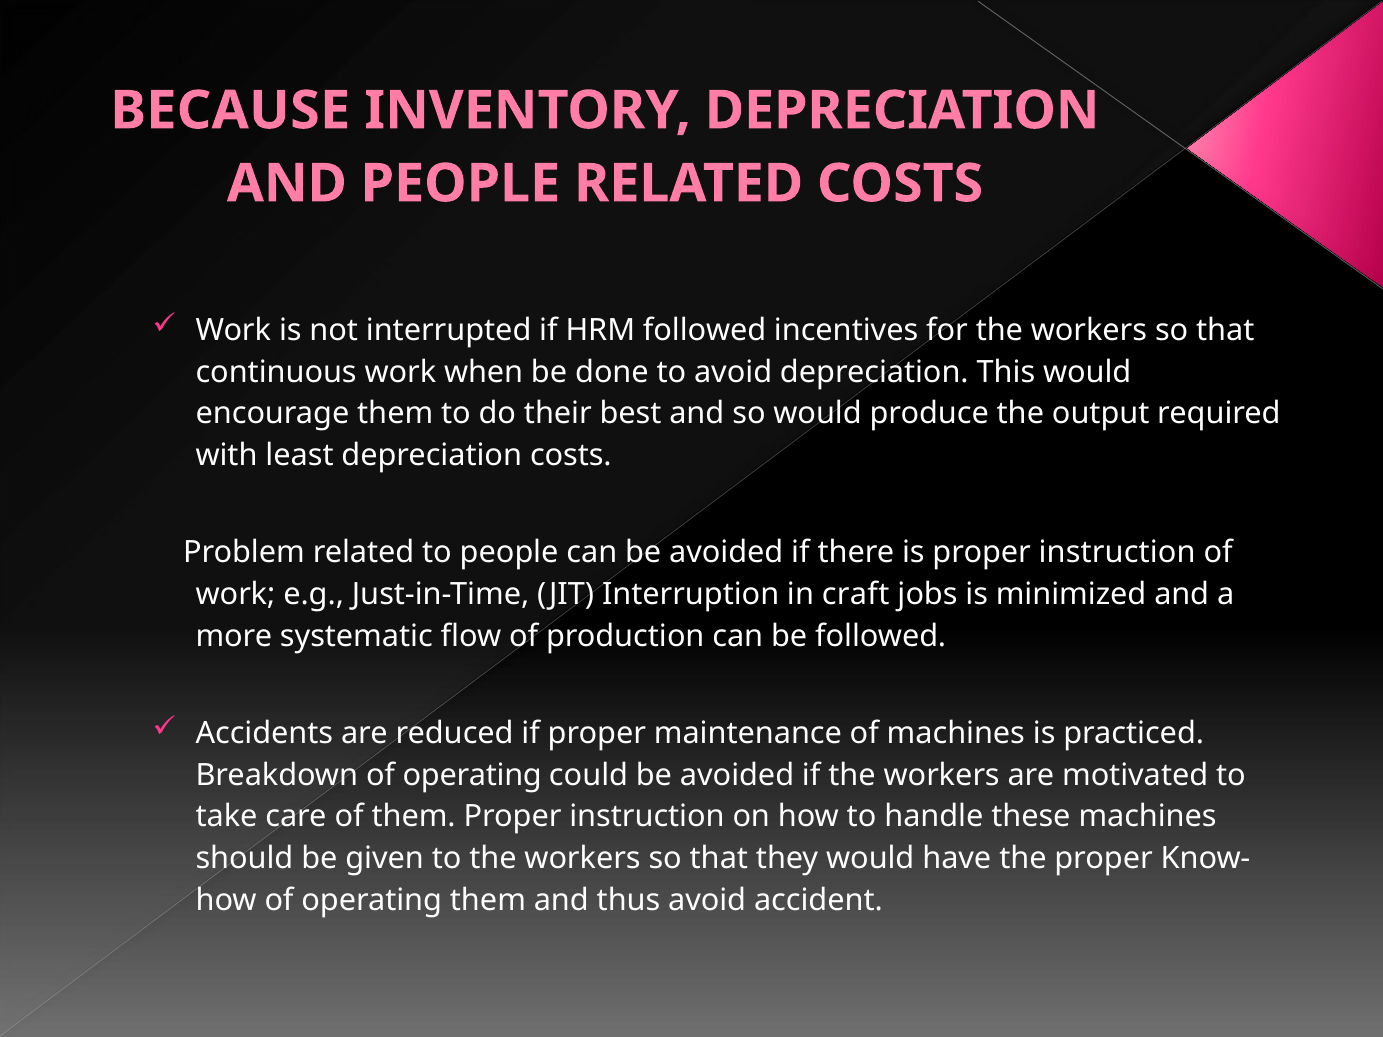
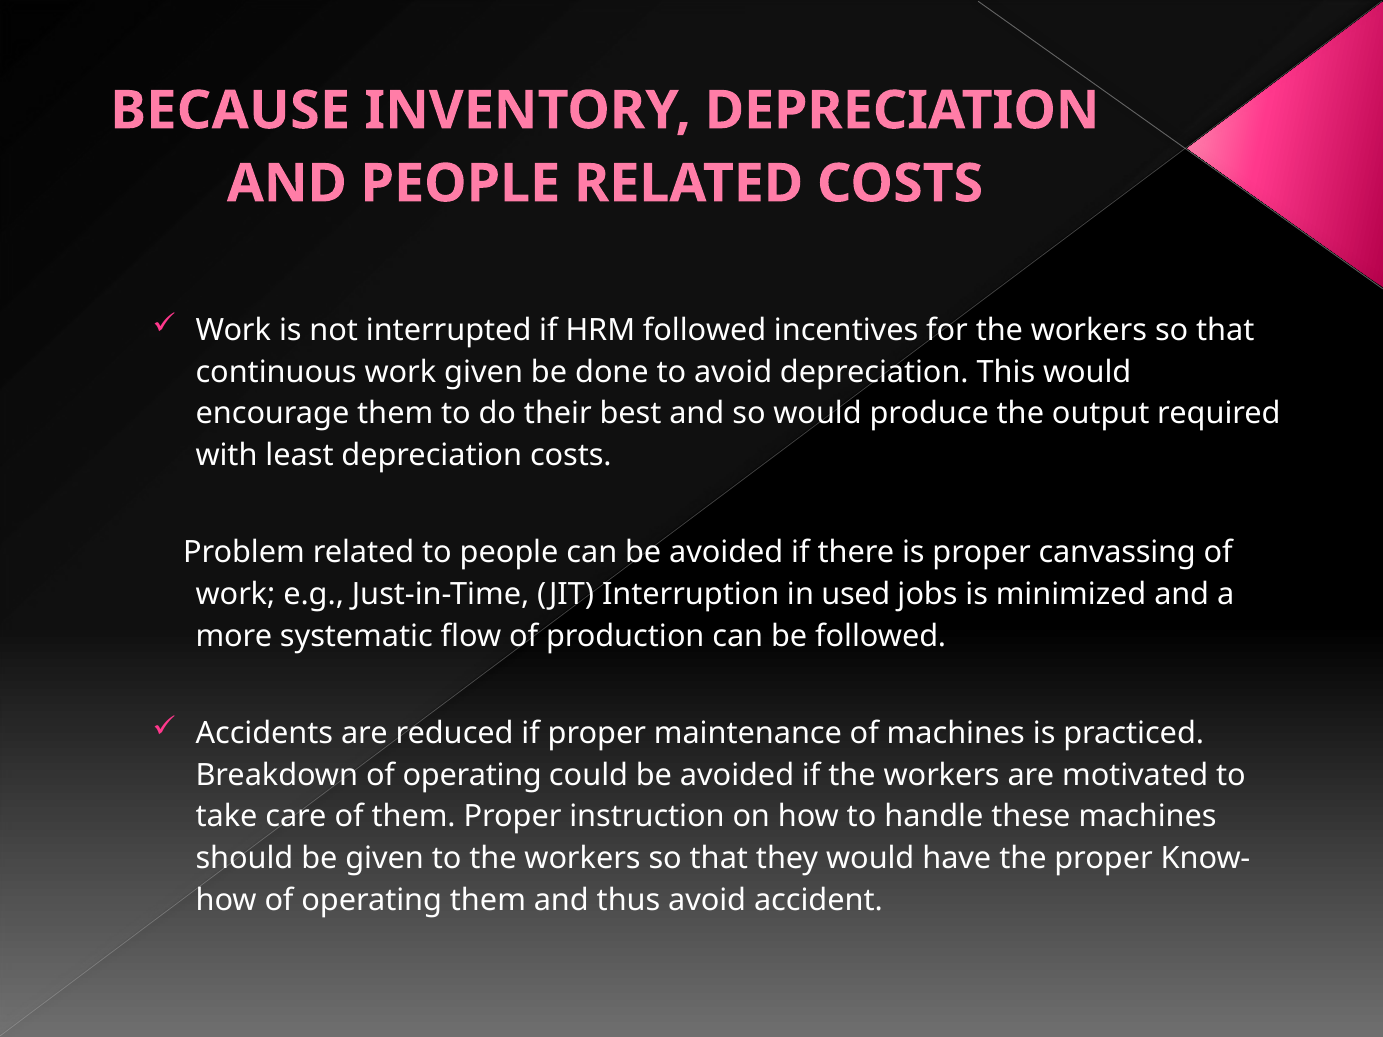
work when: when -> given
is proper instruction: instruction -> canvassing
craft: craft -> used
